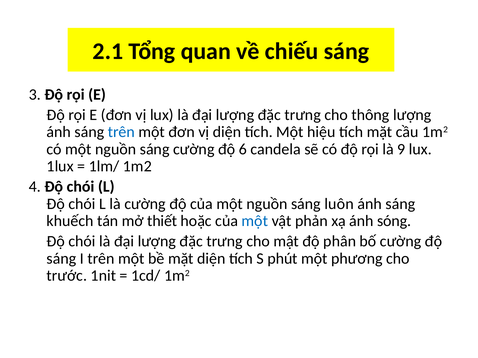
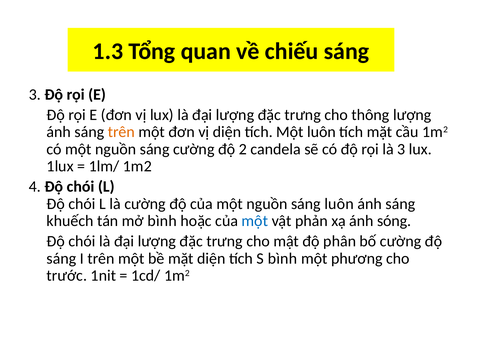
2.1: 2.1 -> 1.3
trên at (121, 132) colour: blue -> orange
Một hiệu: hiệu -> luôn
6: 6 -> 2
là 9: 9 -> 3
mở thiết: thiết -> bình
S phút: phút -> bình
